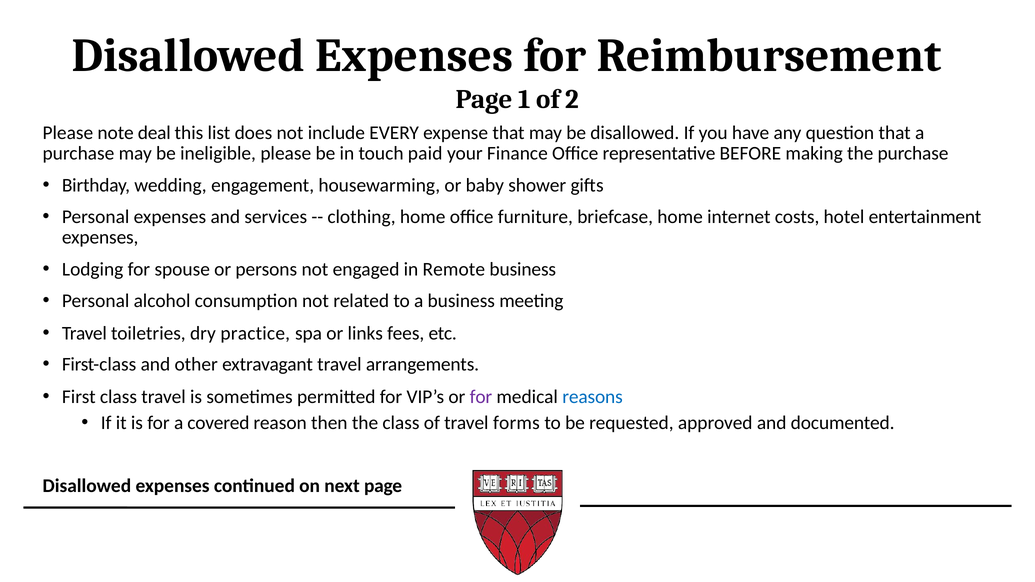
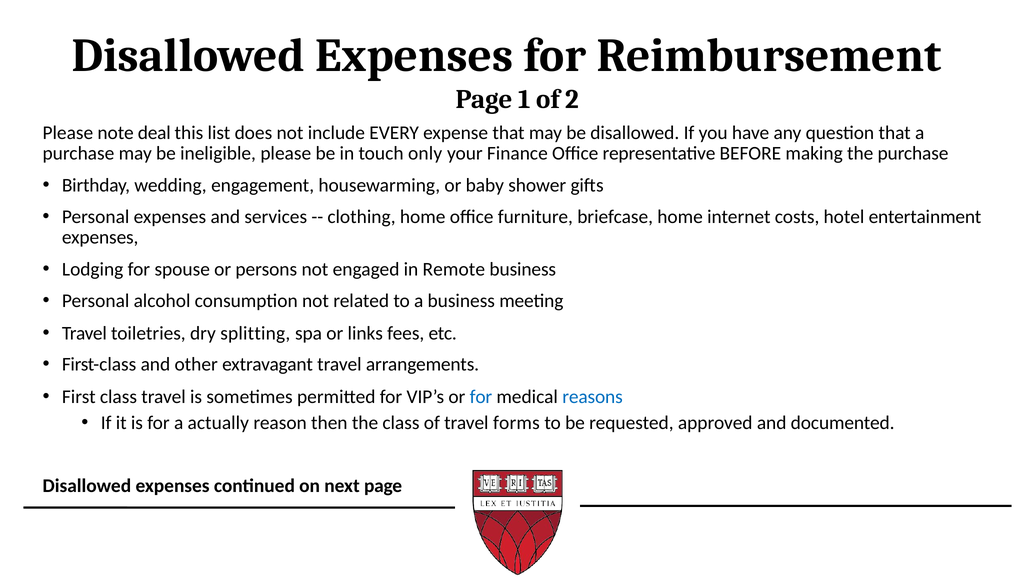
paid: paid -> only
practice: practice -> splitting
for at (481, 397) colour: purple -> blue
covered: covered -> actually
